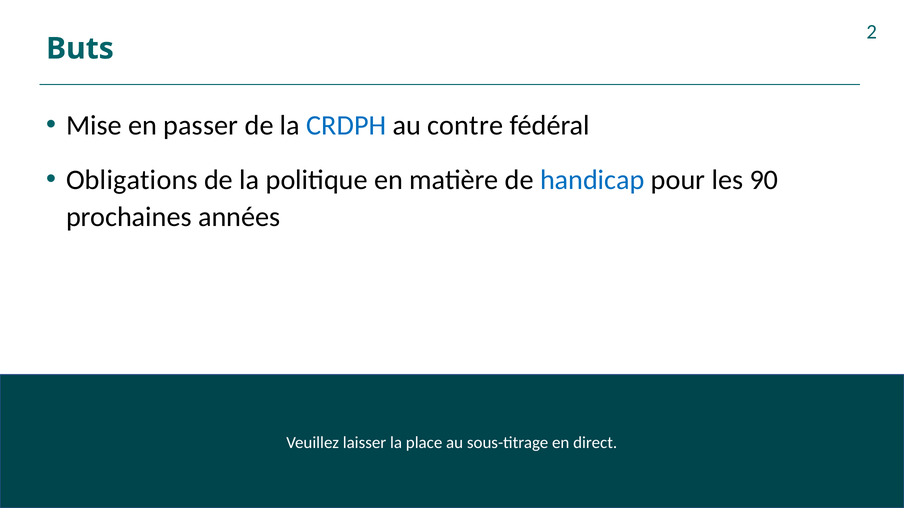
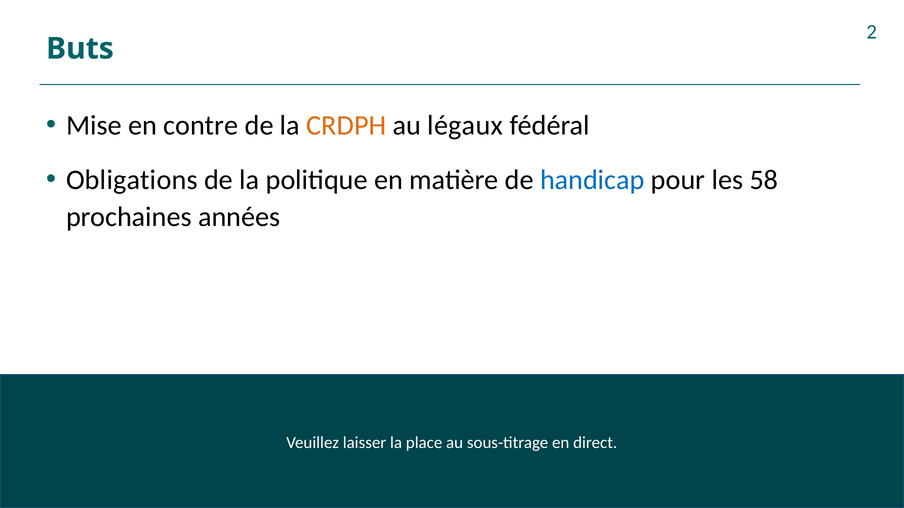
passer: passer -> contre
CRDPH colour: blue -> orange
contre: contre -> légaux
90: 90 -> 58
